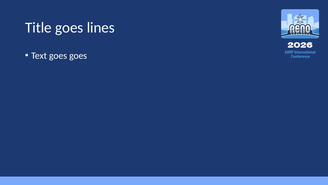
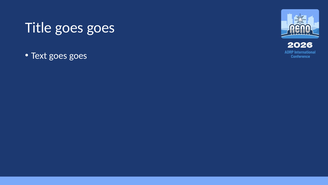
Title goes lines: lines -> goes
